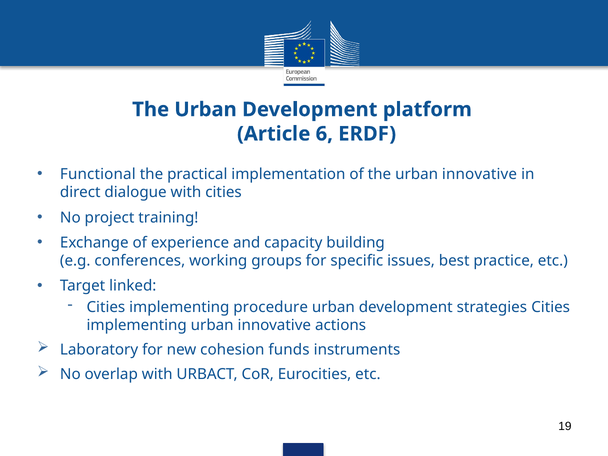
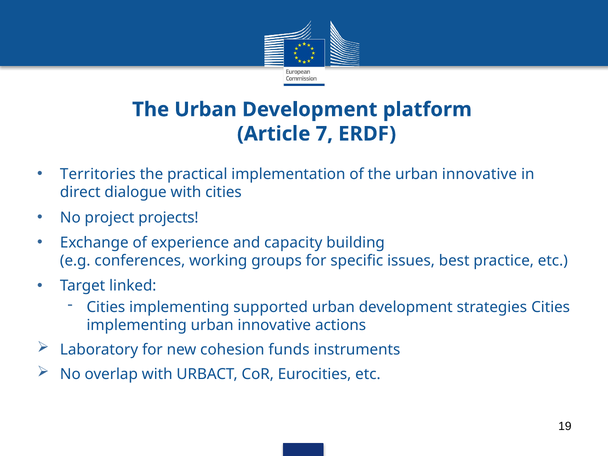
6: 6 -> 7
Functional: Functional -> Territories
training: training -> projects
procedure: procedure -> supported
